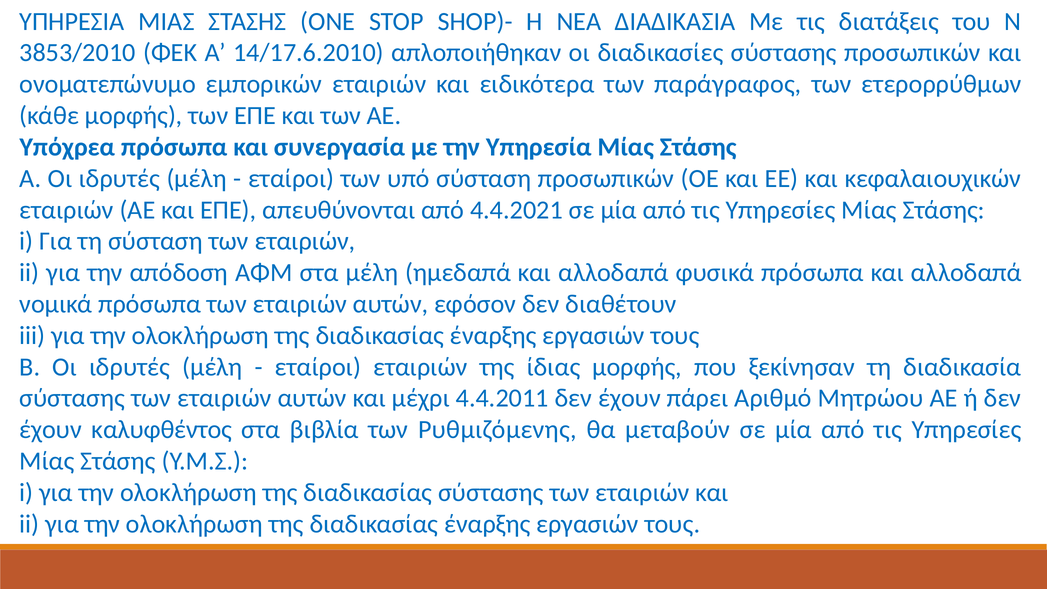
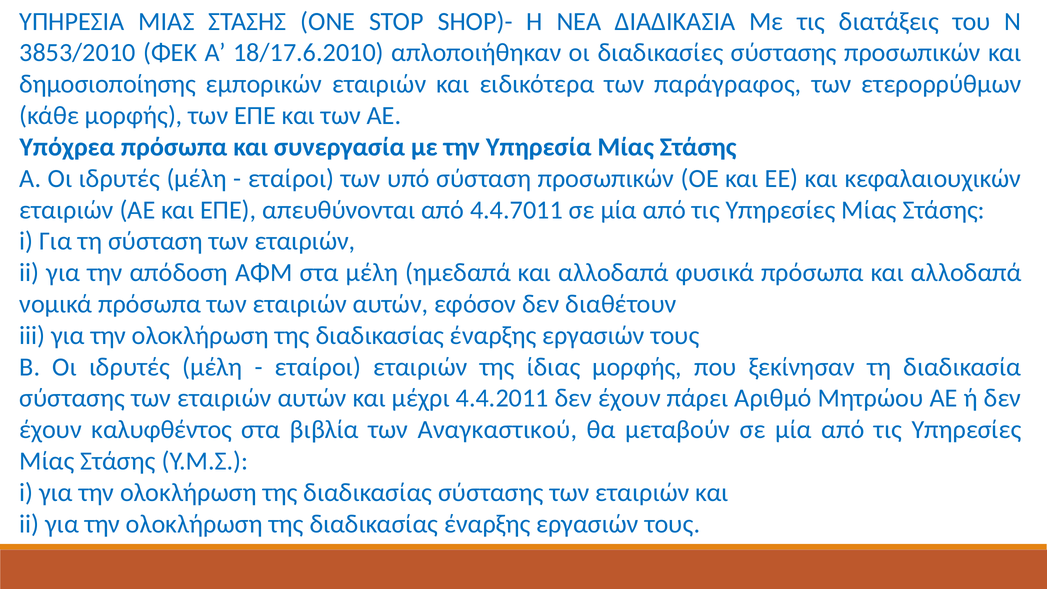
14/17.6.2010: 14/17.6.2010 -> 18/17.6.2010
ονοματεπώνυμο: ονοματεπώνυμο -> δημοσιοποίησης
4.4.2021: 4.4.2021 -> 4.4.7011
Ρυθμιζόμενης: Ρυθμιζόμενης -> Αναγκαστικού
